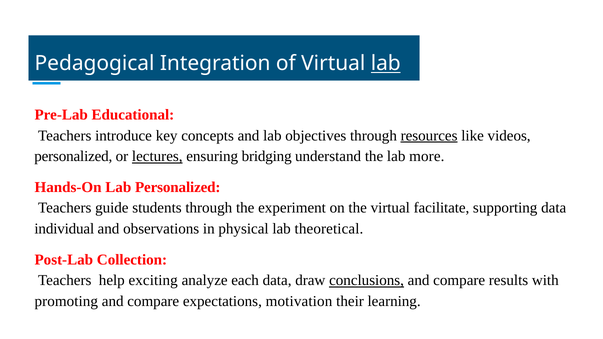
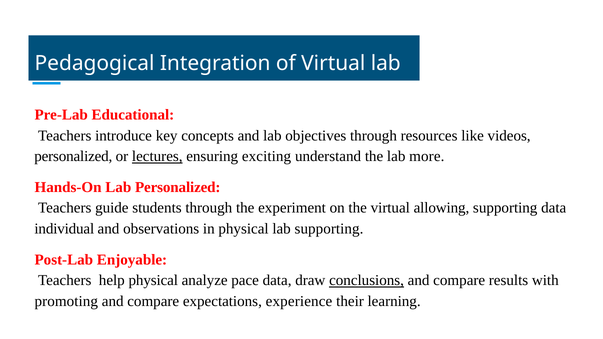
lab at (386, 63) underline: present -> none
resources underline: present -> none
bridging: bridging -> exciting
facilitate: facilitate -> allowing
lab theoretical: theoretical -> supporting
Collection: Collection -> Enjoyable
help exciting: exciting -> physical
each: each -> pace
motivation: motivation -> experience
